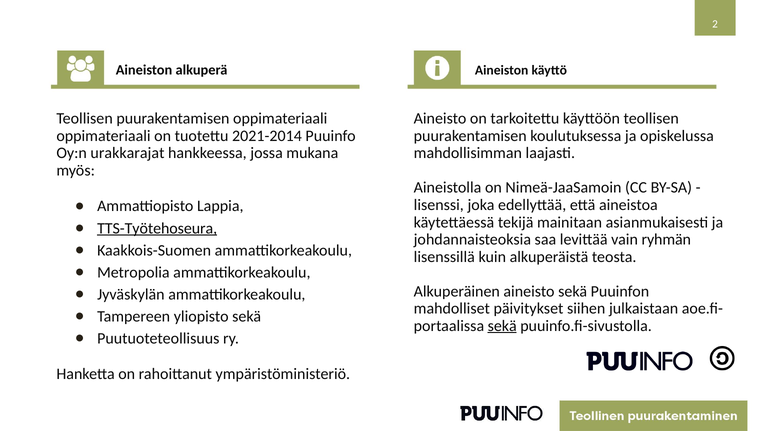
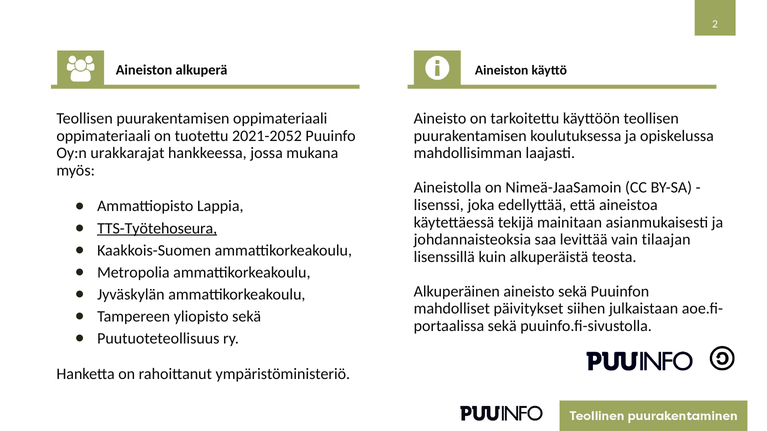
2021-2014: 2021-2014 -> 2021-2052
ryhmän: ryhmän -> tilaajan
sekä at (502, 326) underline: present -> none
